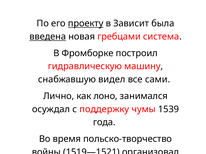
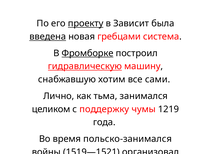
Фромборке underline: none -> present
гидравлическую underline: none -> present
видел: видел -> хотим
лоно: лоно -> тьма
осуждал: осуждал -> целиком
1539: 1539 -> 1219
польско-творчество: польско-творчество -> польско-занимался
